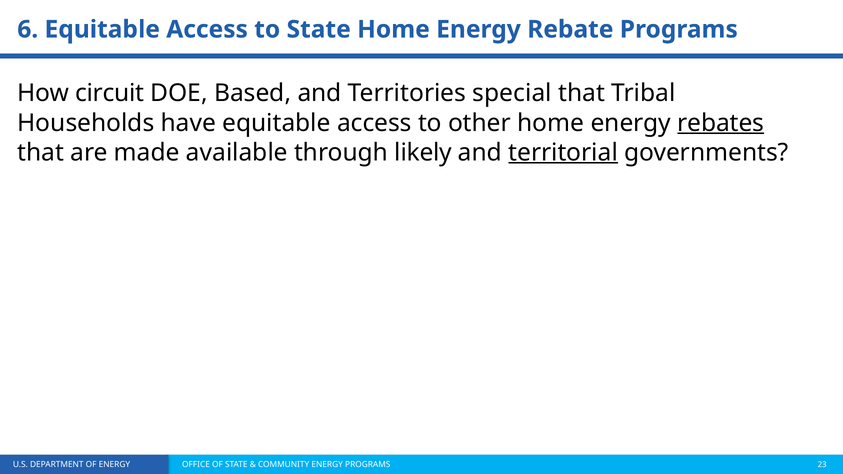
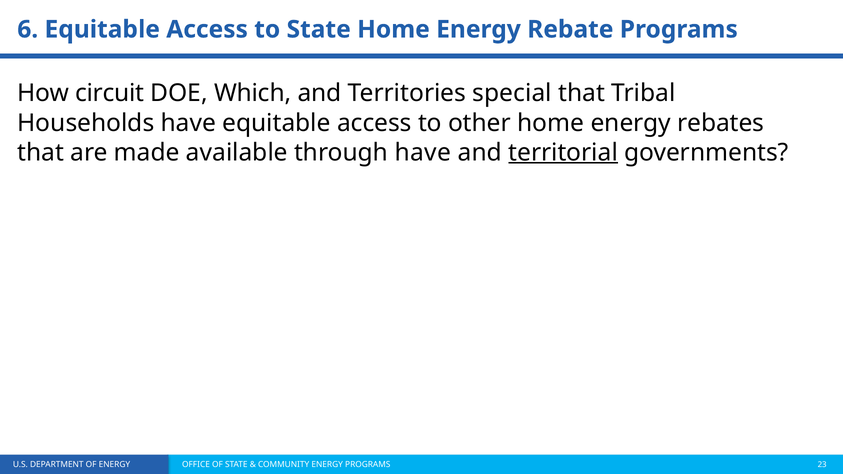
Based: Based -> Which
rebates at (721, 123) underline: present -> none
through likely: likely -> have
